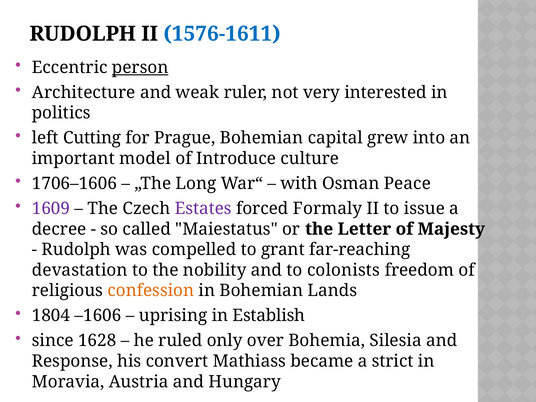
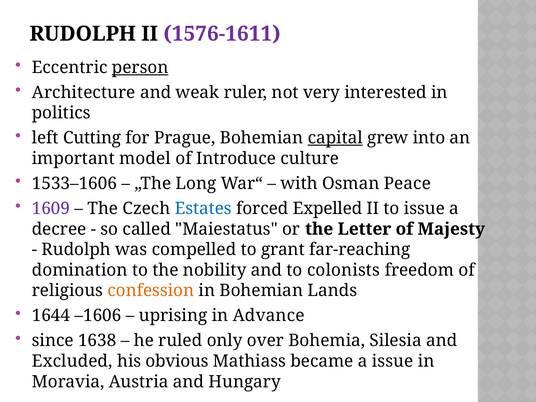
1576-1611 colour: blue -> purple
capital underline: none -> present
1706–1606: 1706–1606 -> 1533–1606
Estates colour: purple -> blue
Formaly: Formaly -> Expelled
devastation: devastation -> domination
1804: 1804 -> 1644
Establish: Establish -> Advance
1628: 1628 -> 1638
Response: Response -> Excluded
convert: convert -> obvious
a strict: strict -> issue
